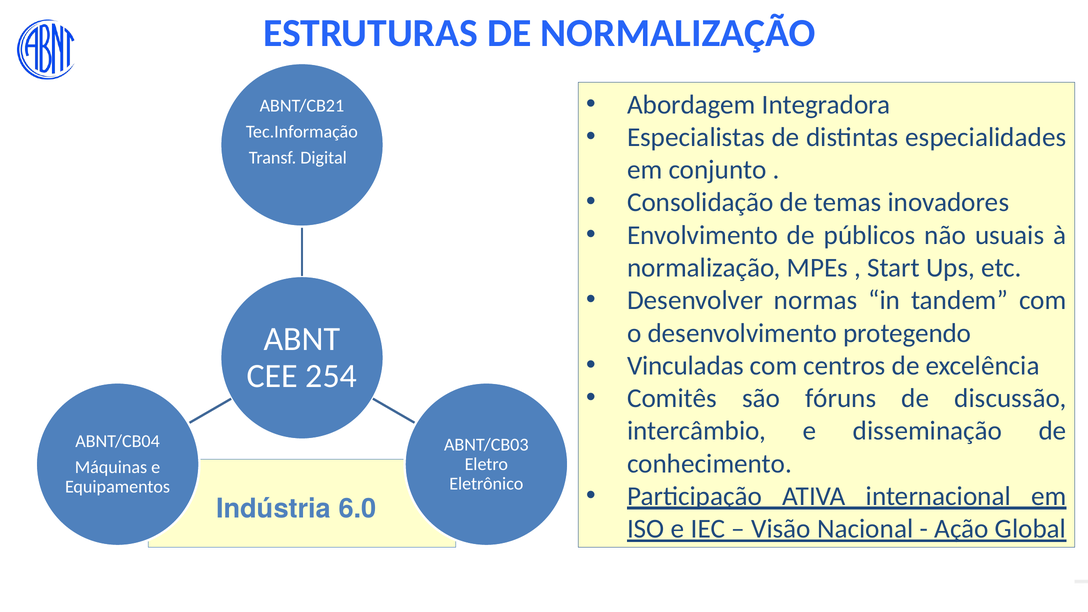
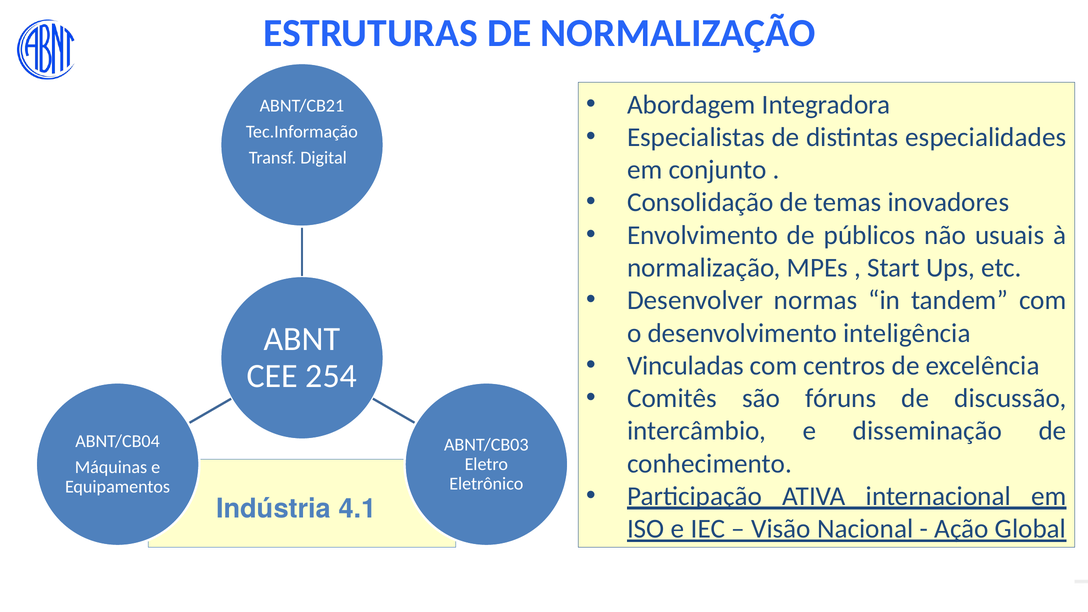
protegendo: protegendo -> inteligência
6.0: 6.0 -> 4.1
